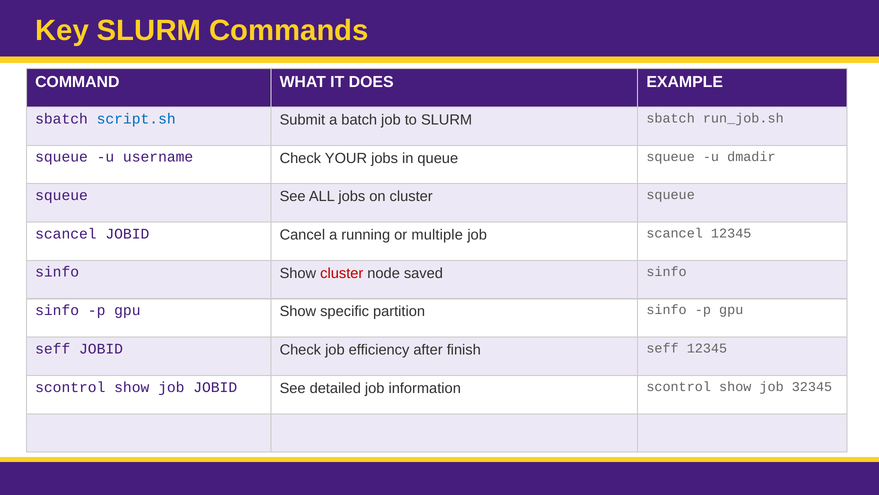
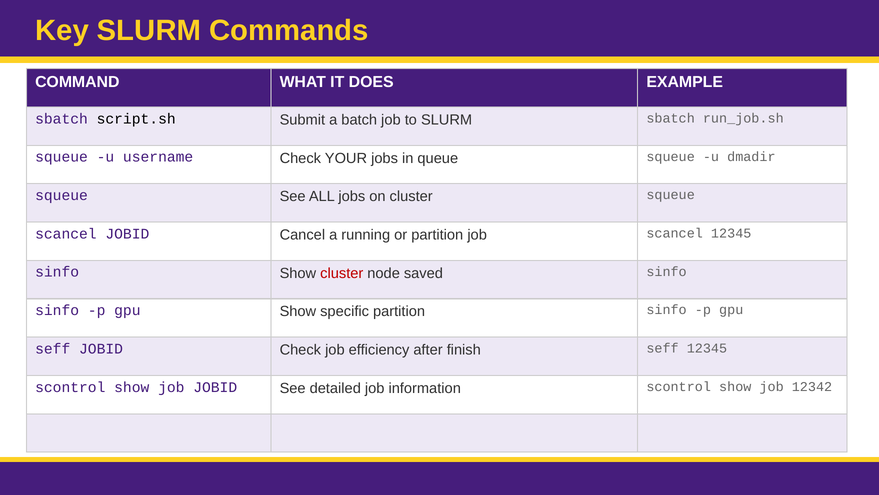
script.sh colour: blue -> black
or multiple: multiple -> partition
32345: 32345 -> 12342
